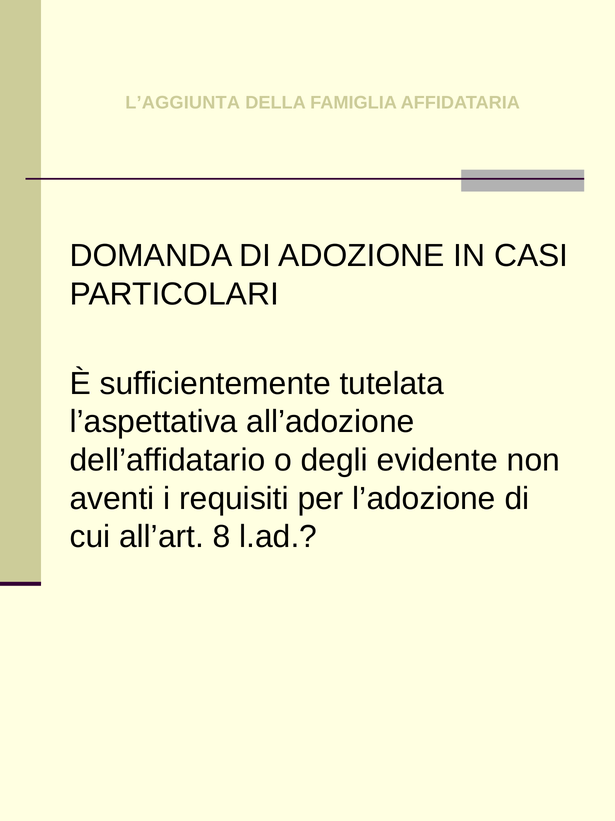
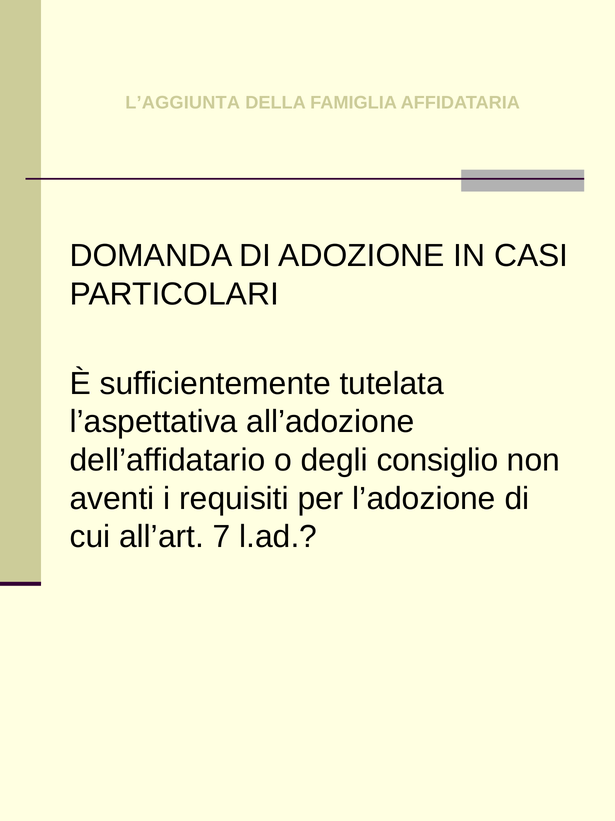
evidente: evidente -> consiglio
8: 8 -> 7
